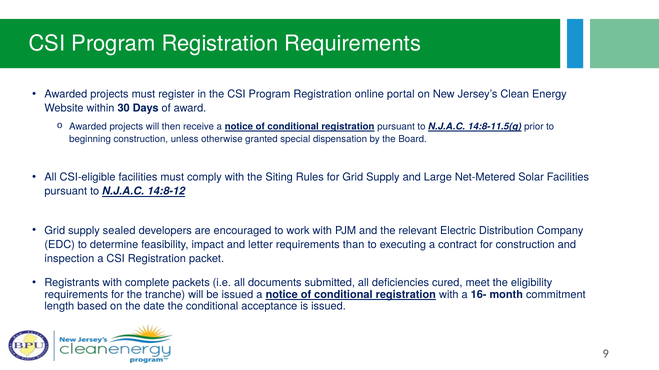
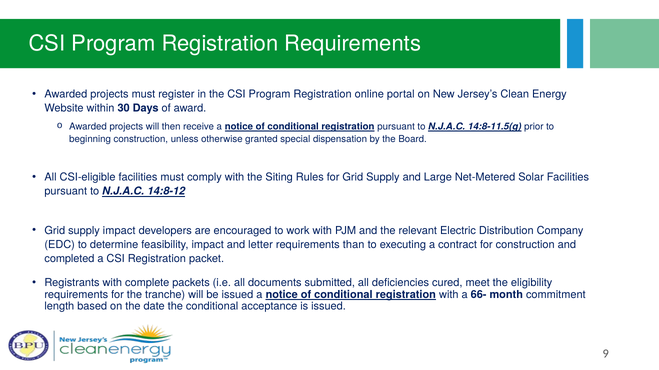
supply sealed: sealed -> impact
inspection: inspection -> completed
16-: 16- -> 66-
